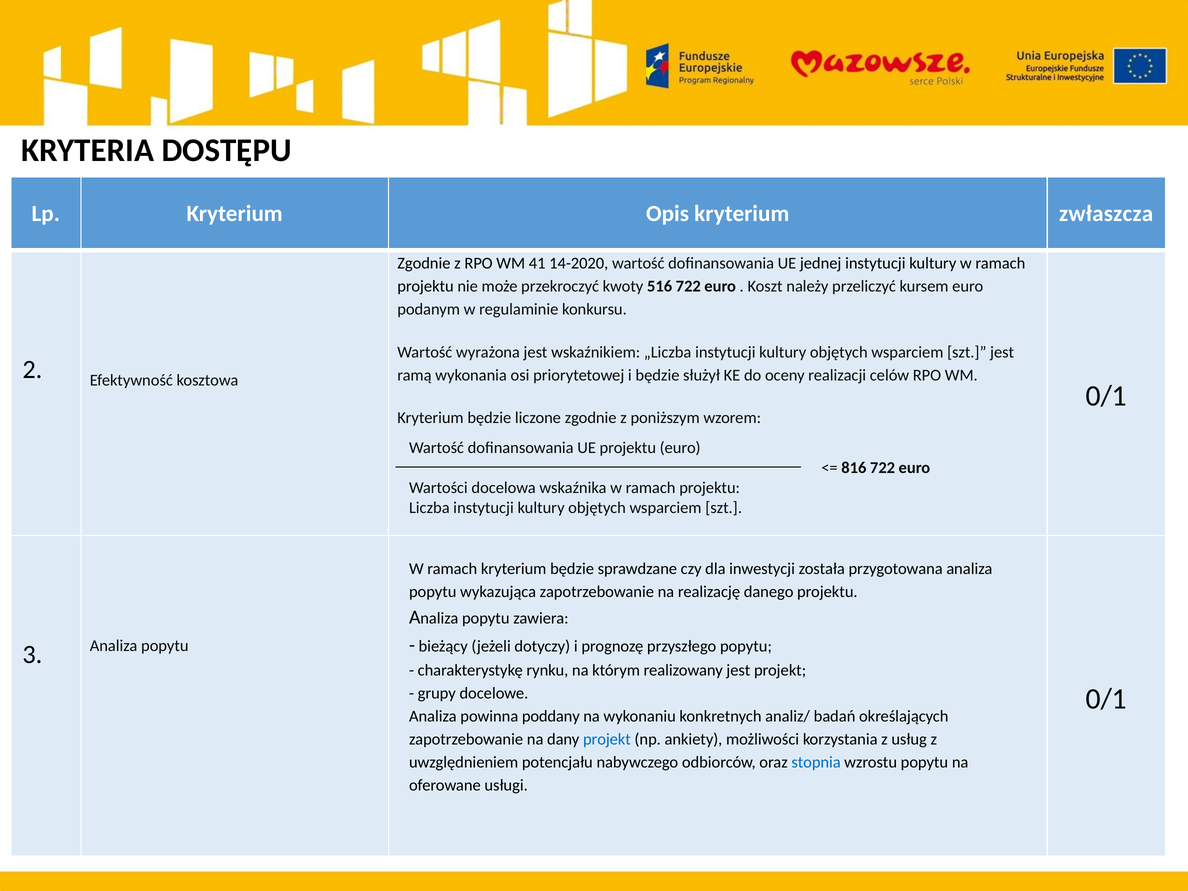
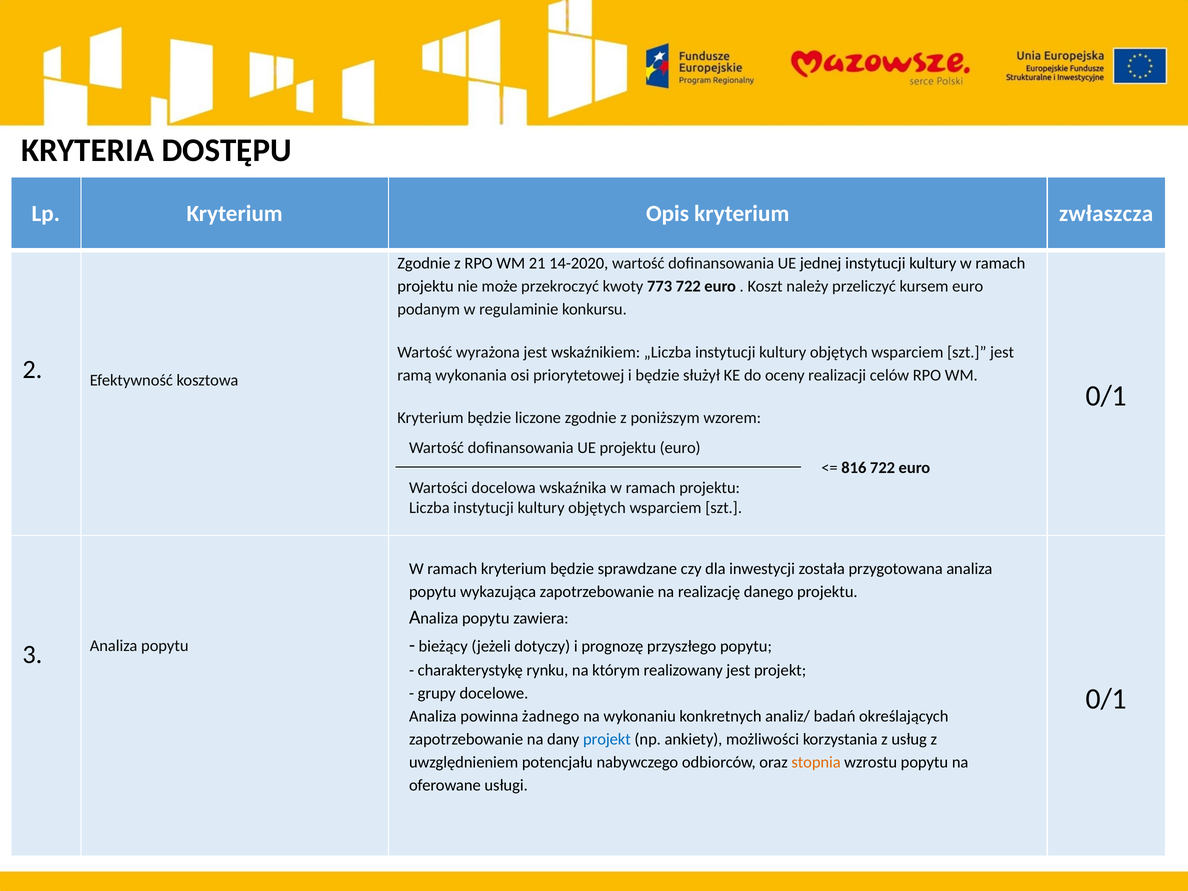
41: 41 -> 21
516: 516 -> 773
poddany: poddany -> żadnego
stopnia colour: blue -> orange
